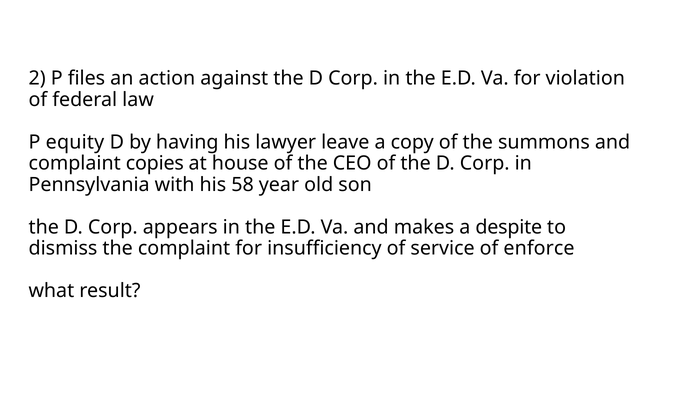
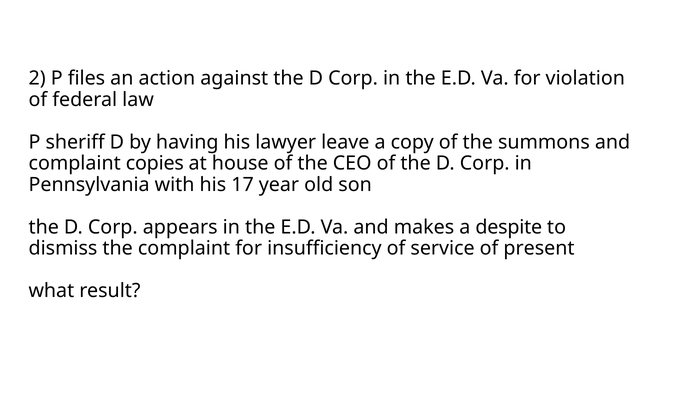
equity: equity -> sheriff
58: 58 -> 17
enforce: enforce -> present
